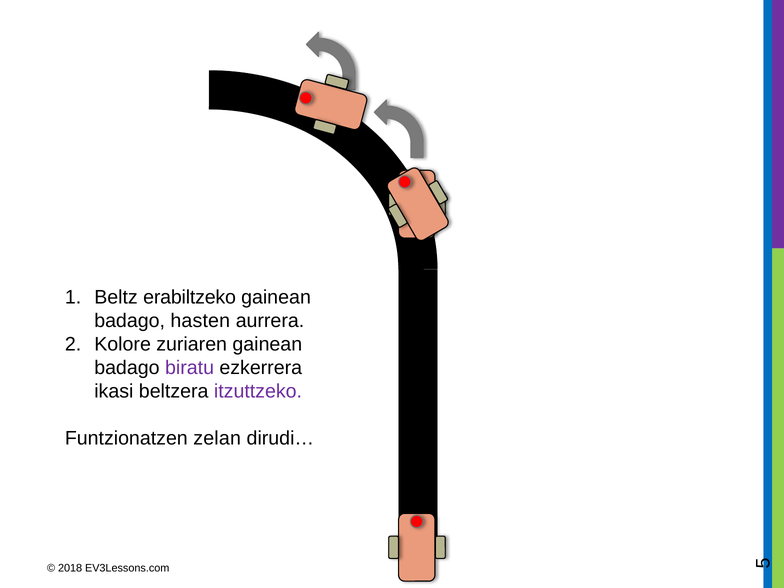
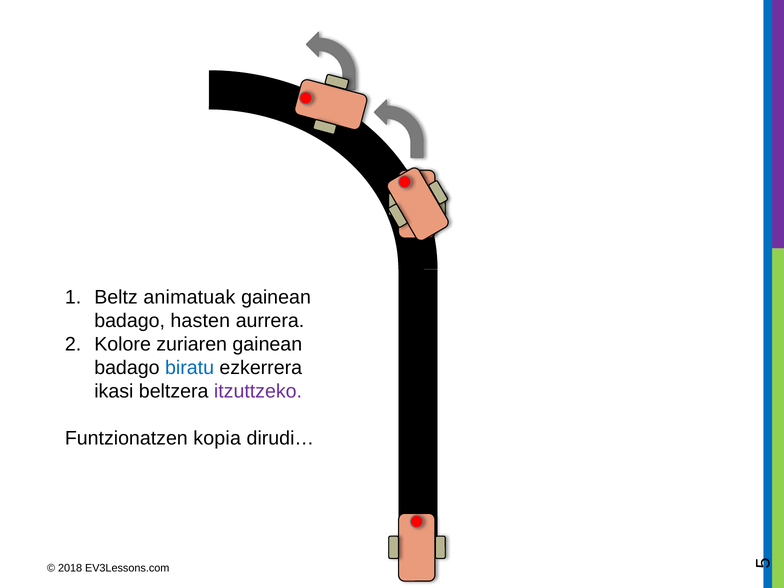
erabiltzeko: erabiltzeko -> animatuak
biratu colour: purple -> blue
zelan: zelan -> kopia
